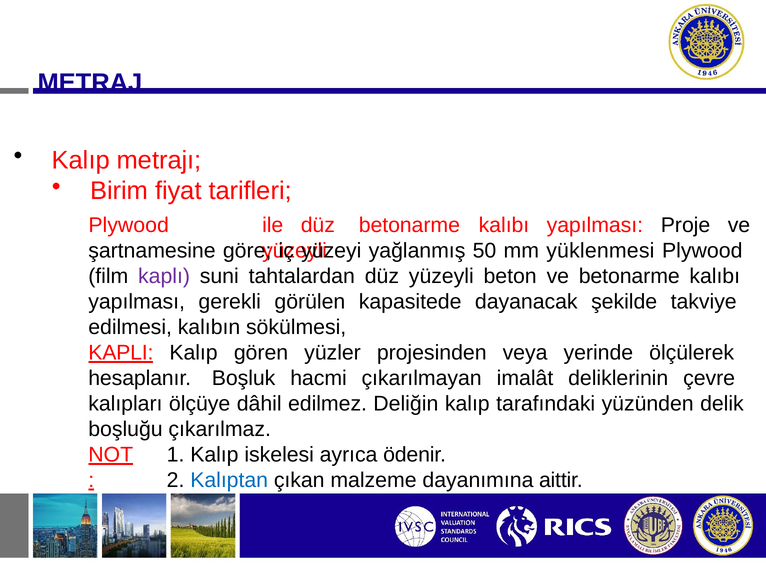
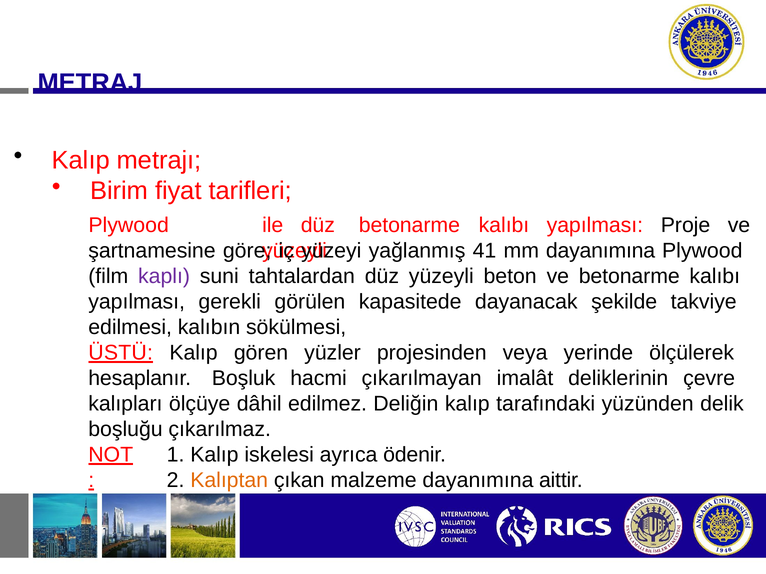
50: 50 -> 41
mm yüklenmesi: yüklenmesi -> dayanımına
KAPLI: KAPLI -> ÜSTÜ
Kalıptan colour: blue -> orange
